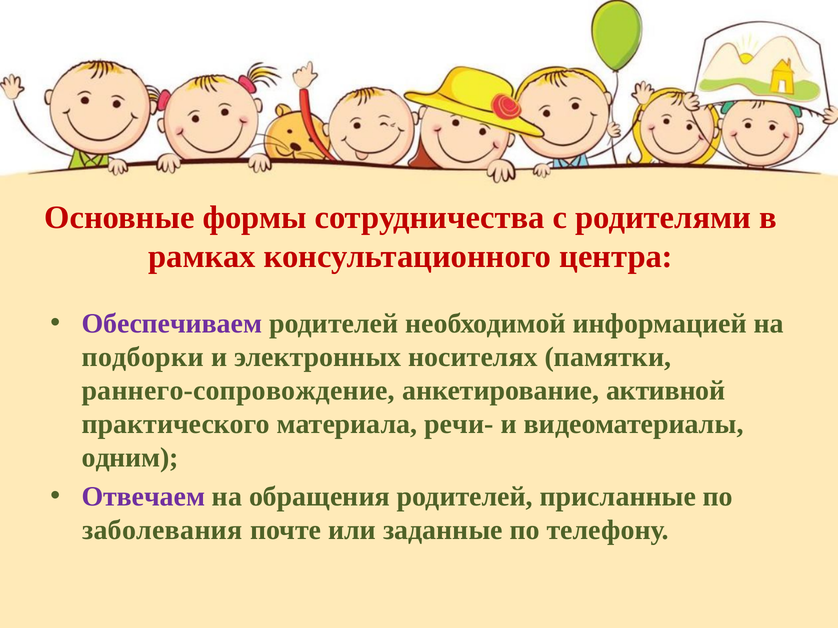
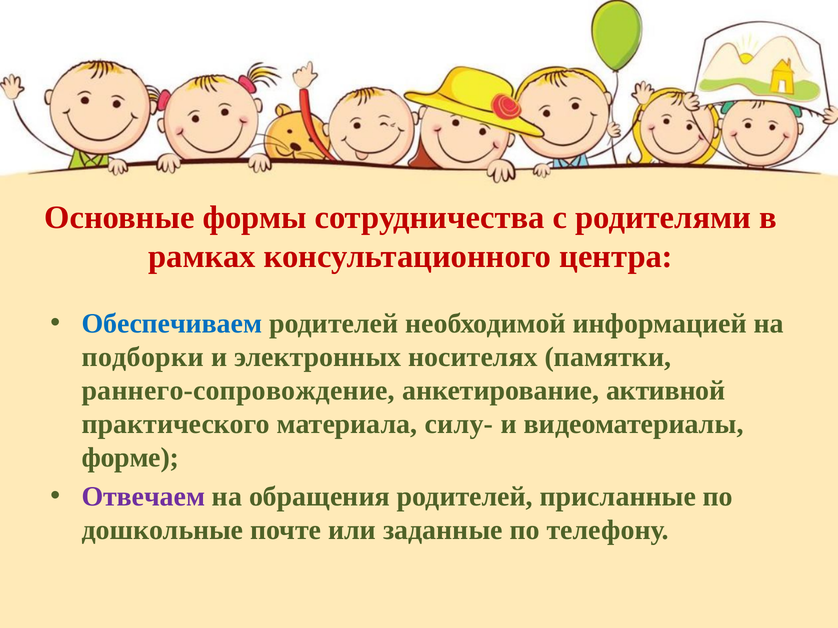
Обеспечиваем colour: purple -> blue
речи-: речи- -> силу-
одним: одним -> форме
заболевания: заболевания -> дошкольные
